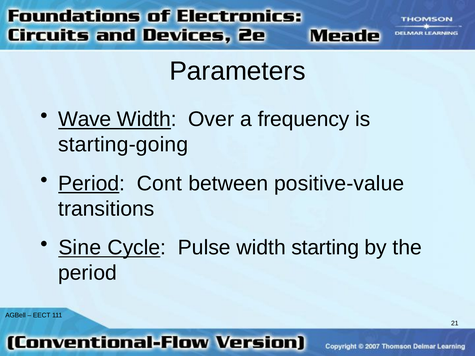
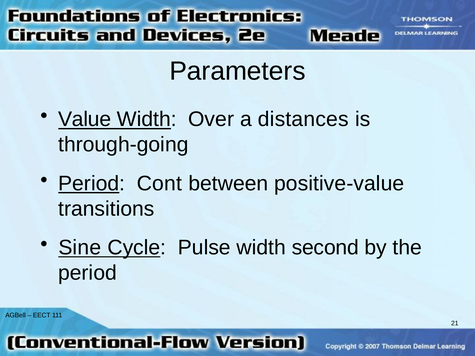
Wave: Wave -> Value
frequency: frequency -> distances
starting-going: starting-going -> through-going
starting: starting -> second
